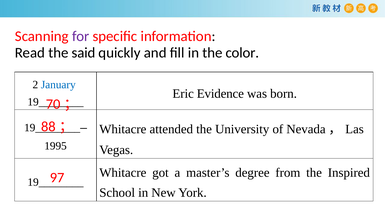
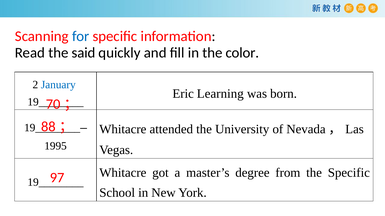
for colour: purple -> blue
Evidence: Evidence -> Learning
the Inspired: Inspired -> Specific
